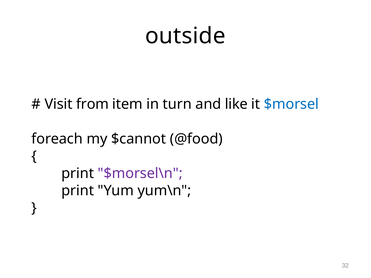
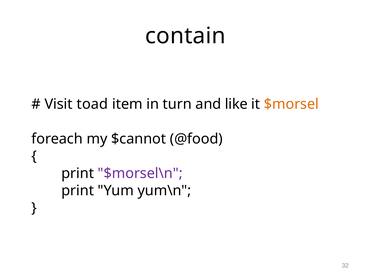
outside: outside -> contain
from: from -> toad
$morsel colour: blue -> orange
